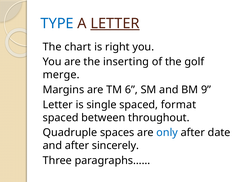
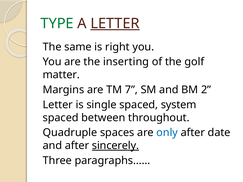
TYPE colour: blue -> green
chart: chart -> same
merge: merge -> matter
6: 6 -> 7
9: 9 -> 2
format: format -> system
sincerely underline: none -> present
